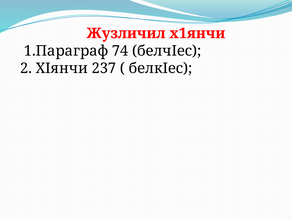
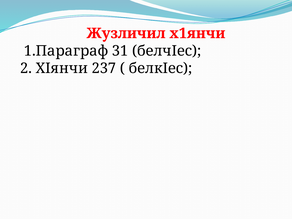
74: 74 -> 31
